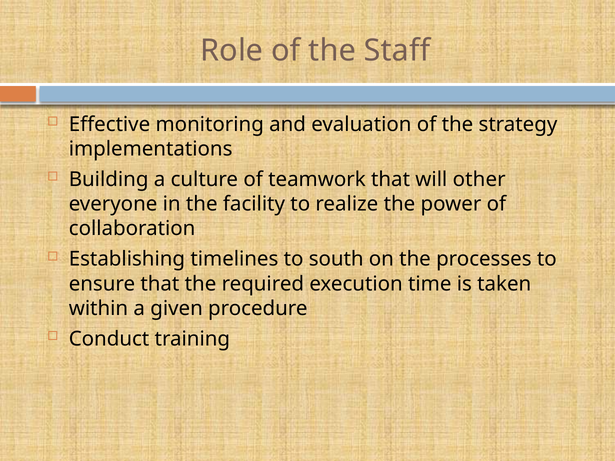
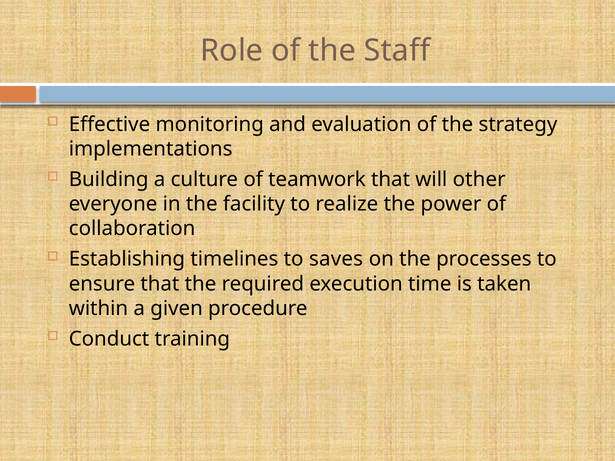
south: south -> saves
